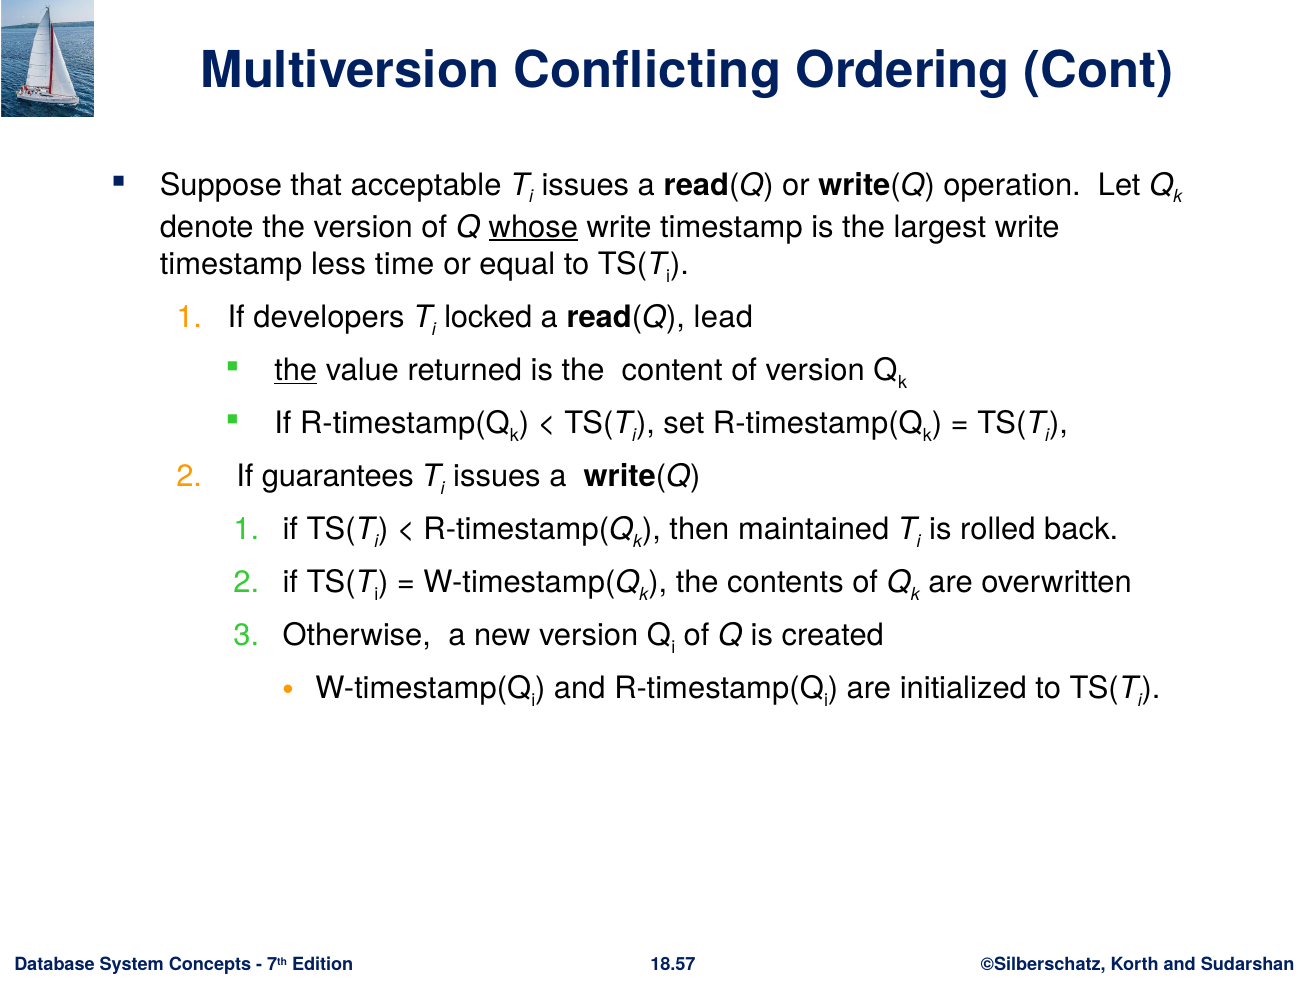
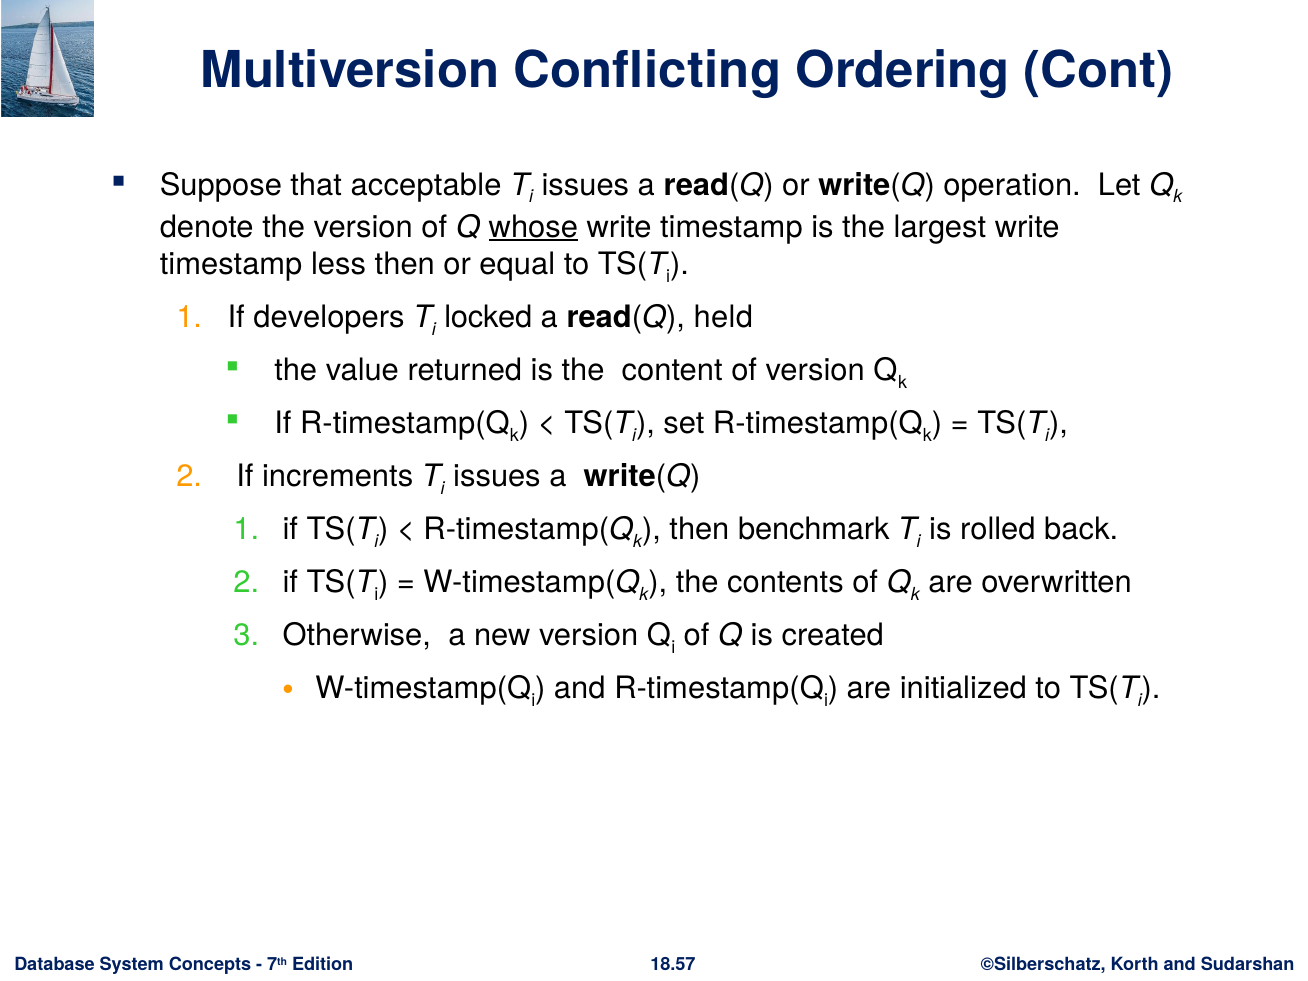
less time: time -> then
lead: lead -> held
the at (296, 370) underline: present -> none
guarantees: guarantees -> increments
maintained: maintained -> benchmark
